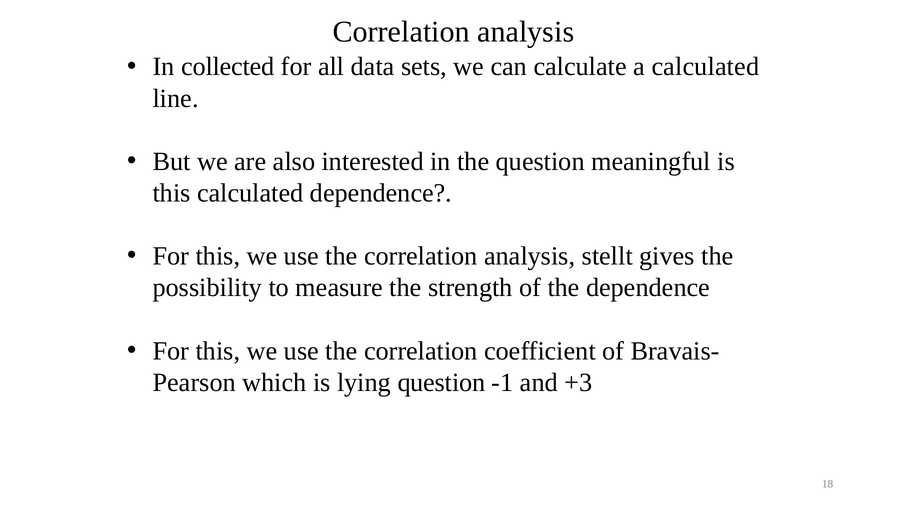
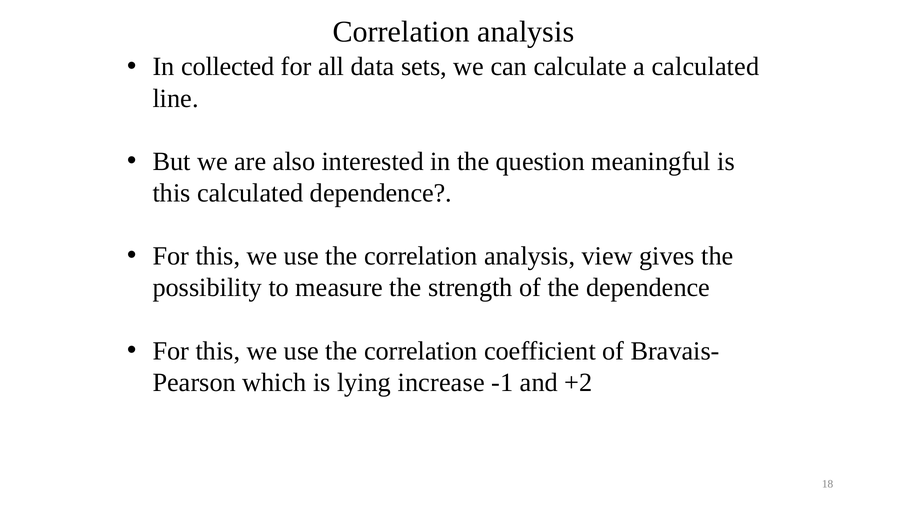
stellt: stellt -> view
lying question: question -> increase
+3: +3 -> +2
